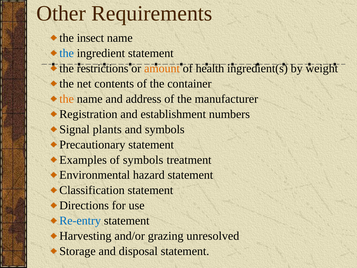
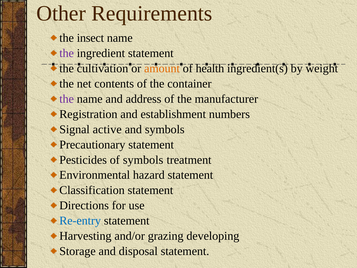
the at (67, 53) colour: blue -> purple
restrictions: restrictions -> cultivation
the at (67, 99) colour: orange -> purple
plants: plants -> active
Examples: Examples -> Pesticides
unresolved: unresolved -> developing
